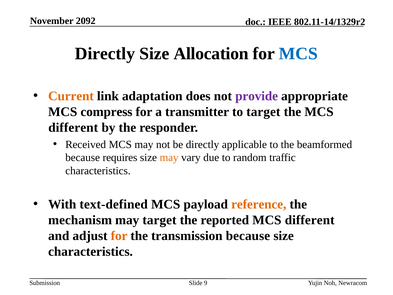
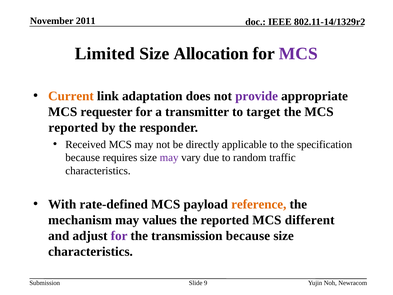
2092: 2092 -> 2011
Directly at (105, 54): Directly -> Limited
MCS at (298, 54) colour: blue -> purple
compress: compress -> requester
different at (73, 127): different -> reported
beamformed: beamformed -> specification
may at (169, 157) colour: orange -> purple
text-defined: text-defined -> rate-defined
may target: target -> values
for at (119, 236) colour: orange -> purple
